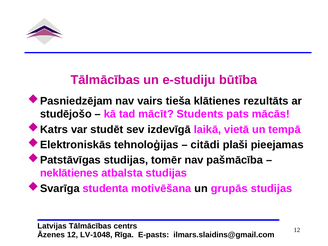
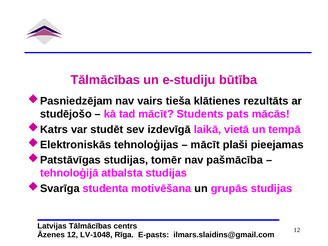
citādi at (205, 145): citādi -> mācīt
neklātienes: neklātienes -> tehnoloģijā
